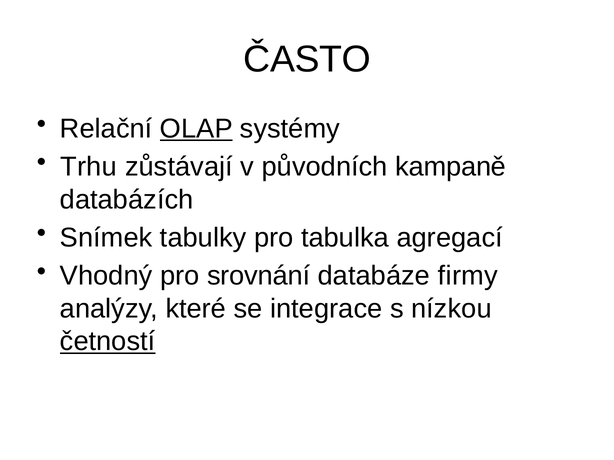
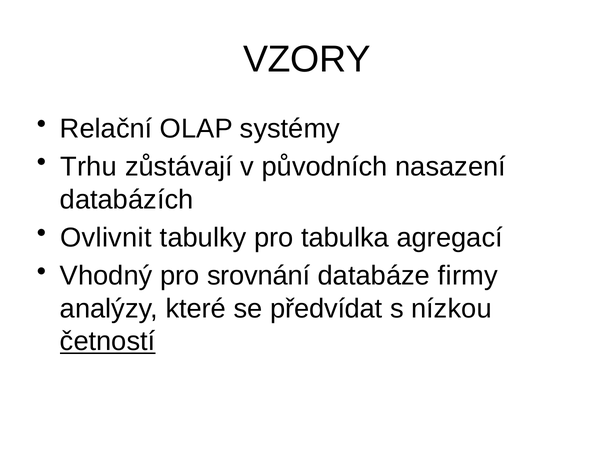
ČASTO: ČASTO -> VZORY
OLAP underline: present -> none
kampaně: kampaně -> nasazení
Snímek: Snímek -> Ovlivnit
integrace: integrace -> předvídat
